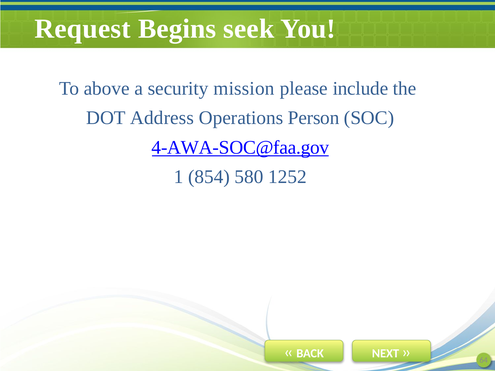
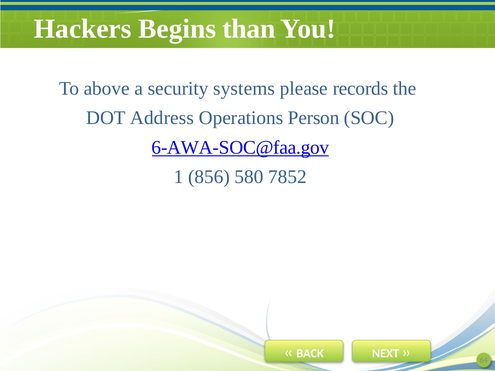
Request: Request -> Hackers
seek: seek -> than
mission: mission -> systems
include: include -> records
4-AWA-SOC@faa.gov: 4-AWA-SOC@faa.gov -> 6-AWA-SOC@faa.gov
854: 854 -> 856
1252: 1252 -> 7852
